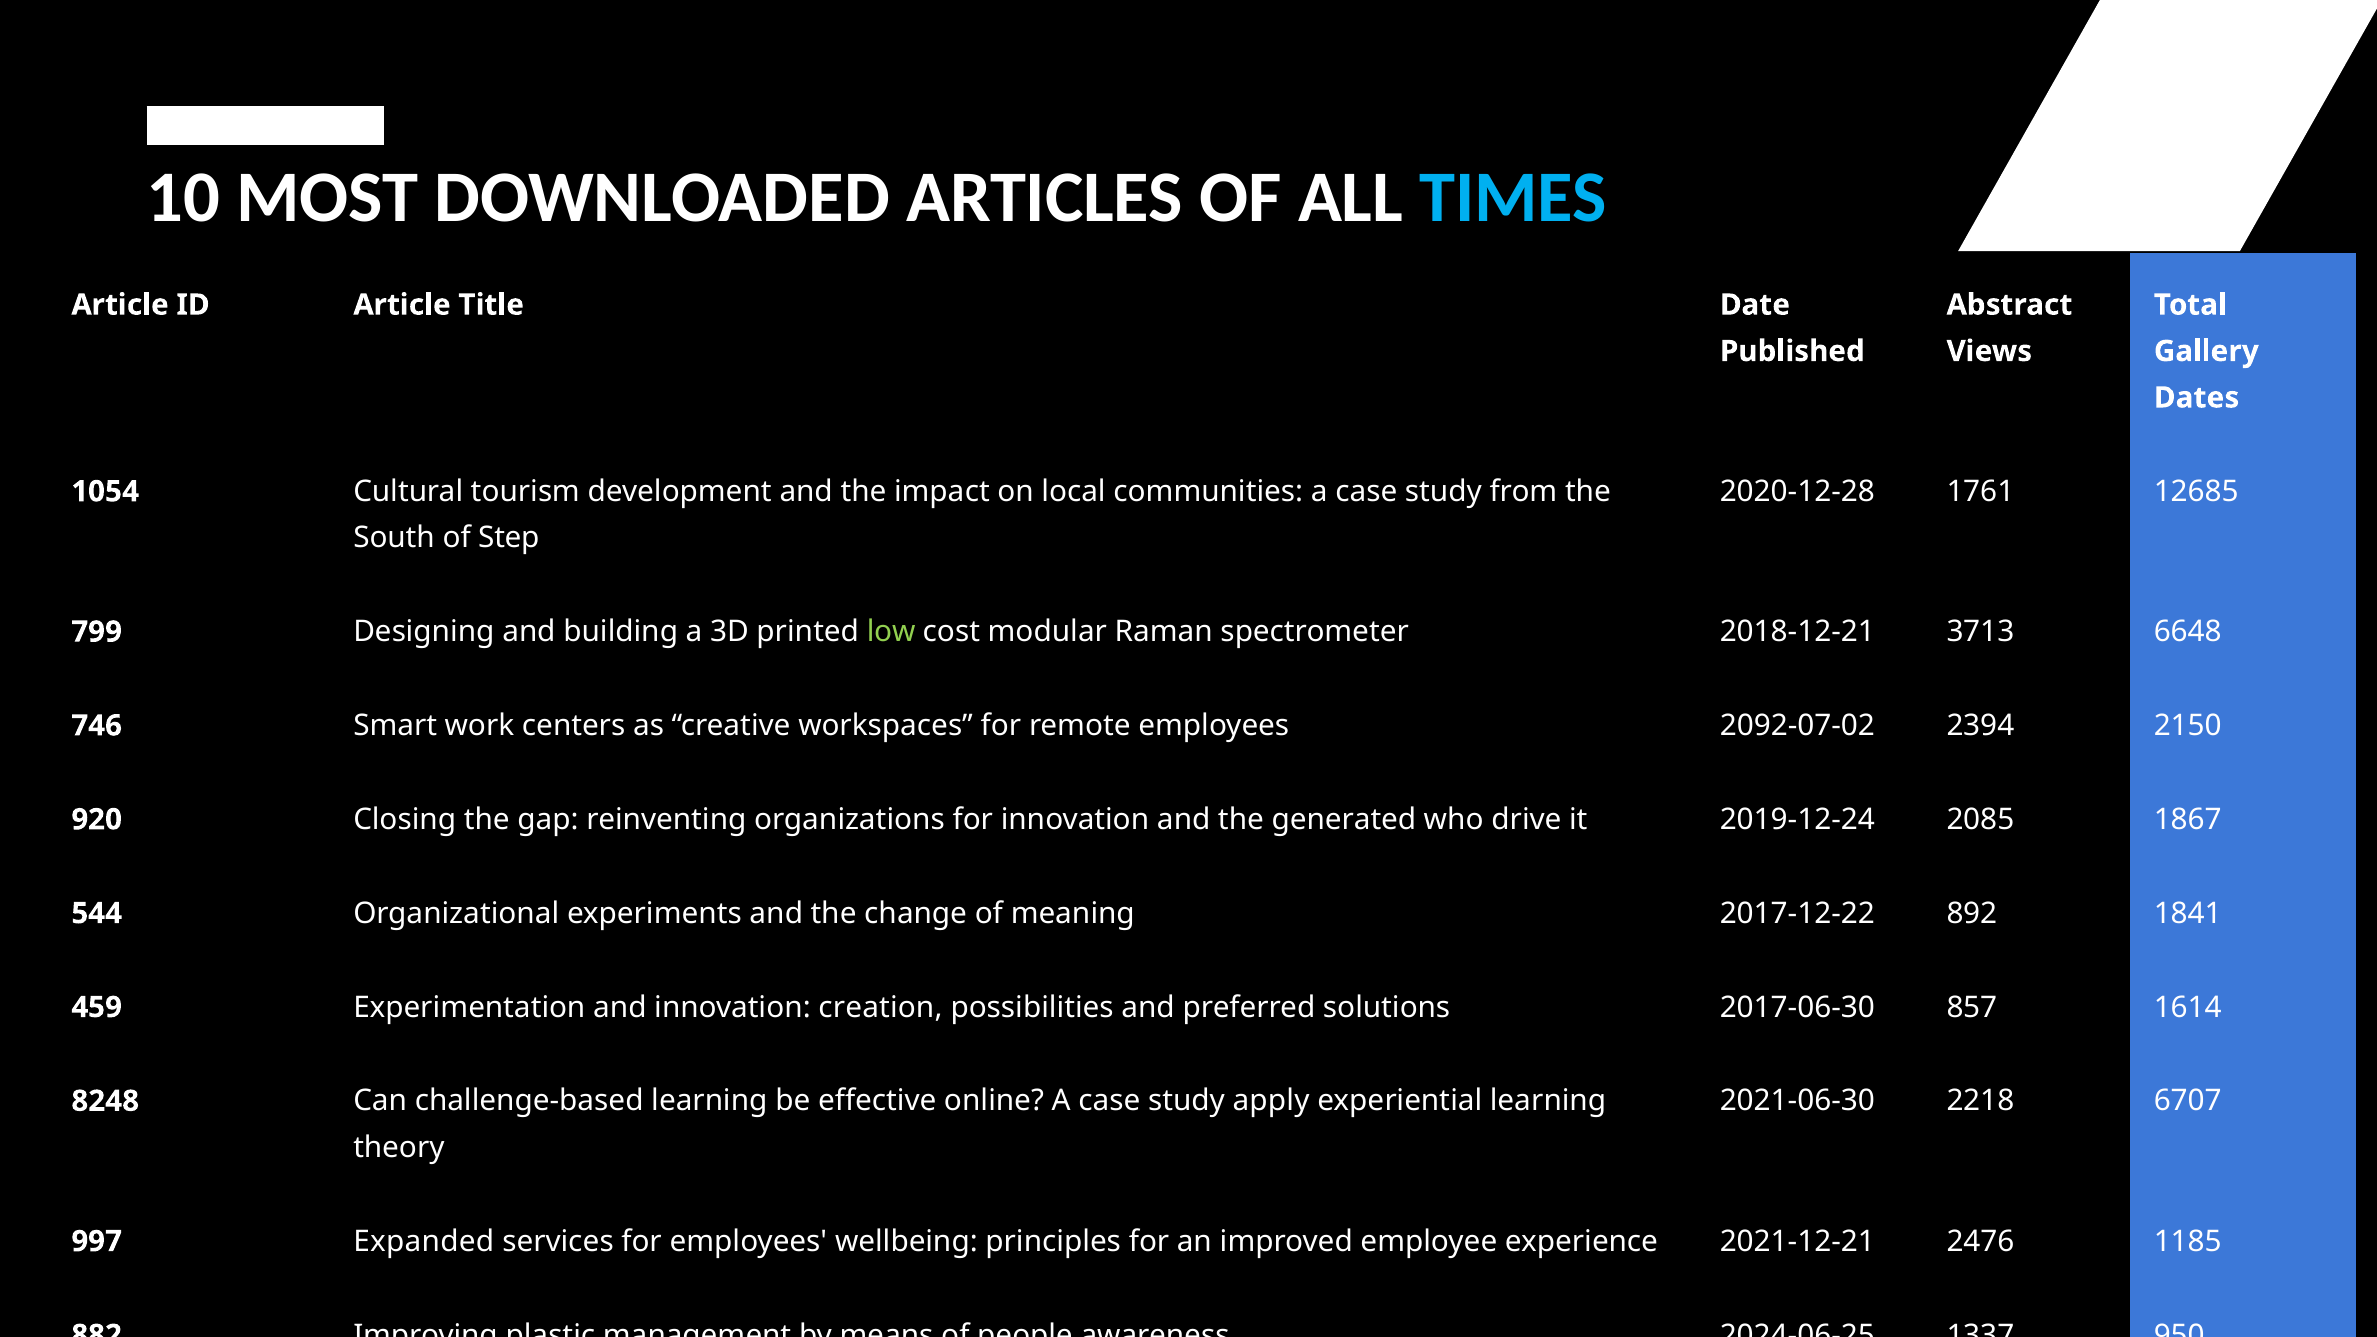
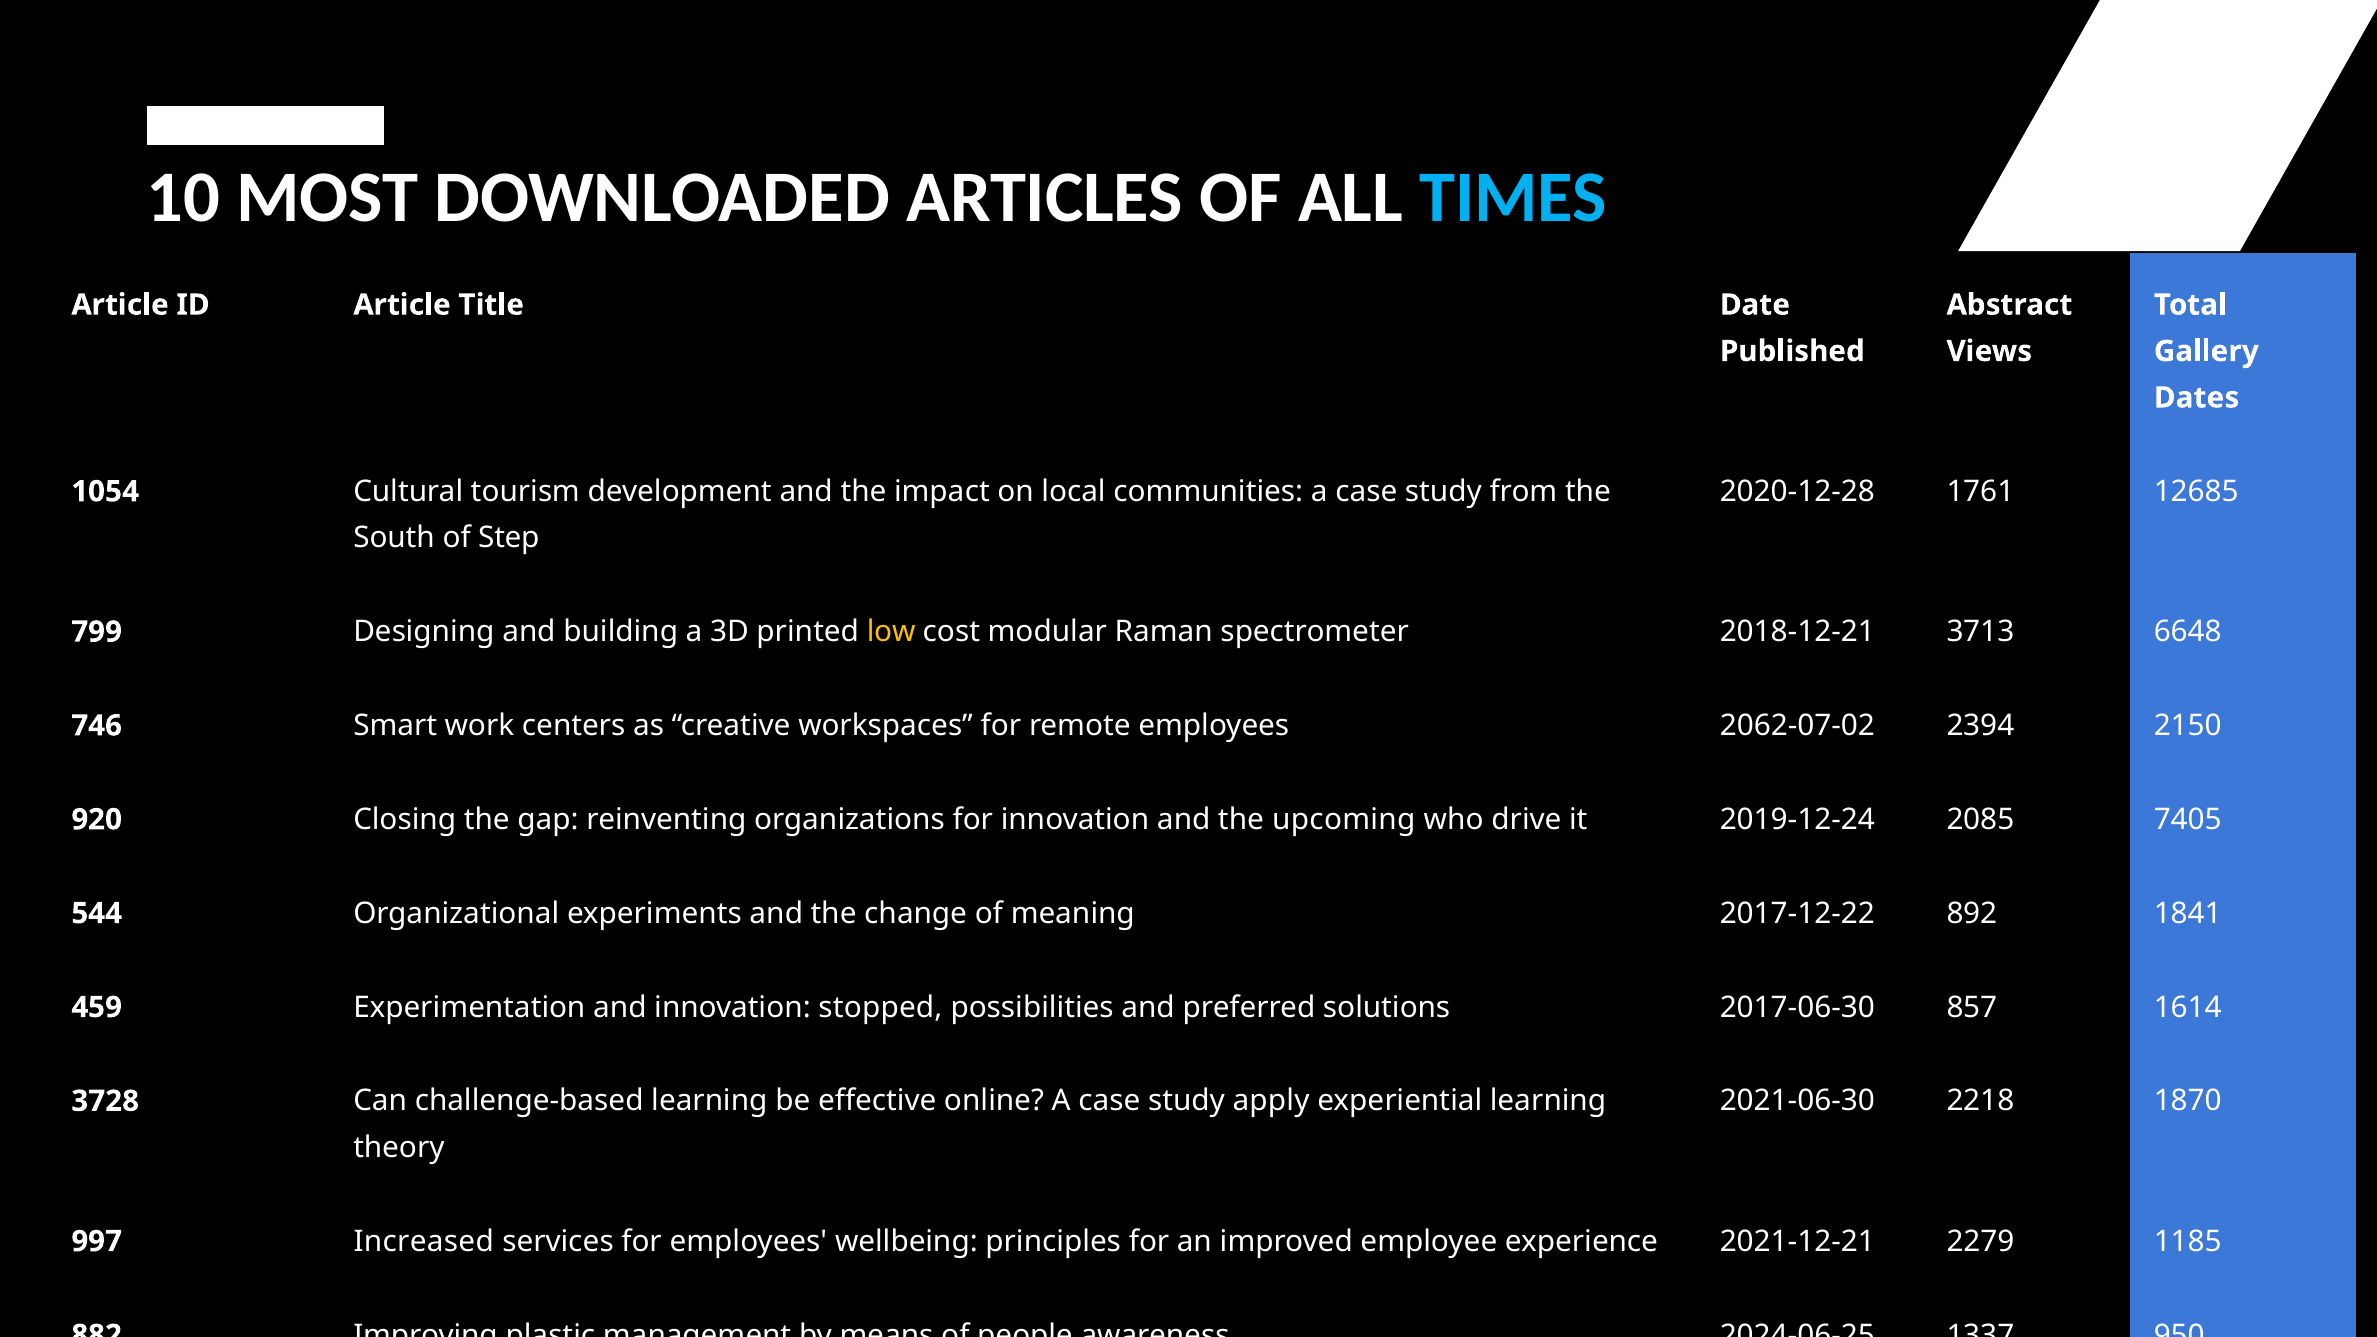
low colour: light green -> yellow
2092-07-02: 2092-07-02 -> 2062-07-02
generated: generated -> upcoming
1867: 1867 -> 7405
creation: creation -> stopped
6707: 6707 -> 1870
8248: 8248 -> 3728
Expanded: Expanded -> Increased
2476: 2476 -> 2279
